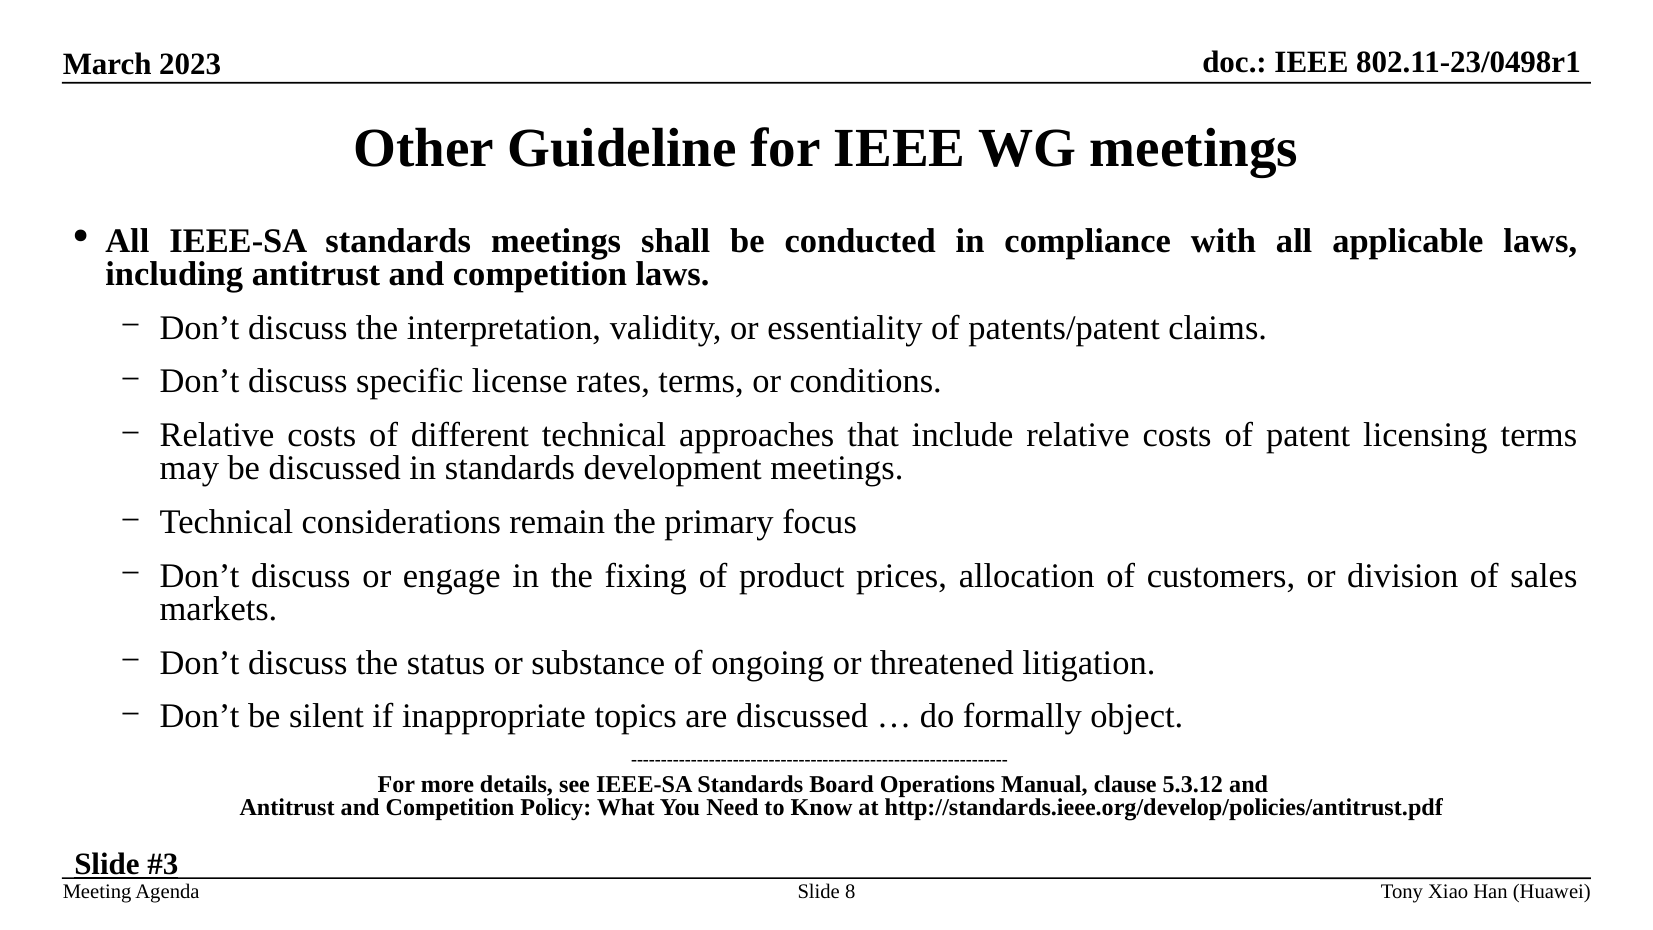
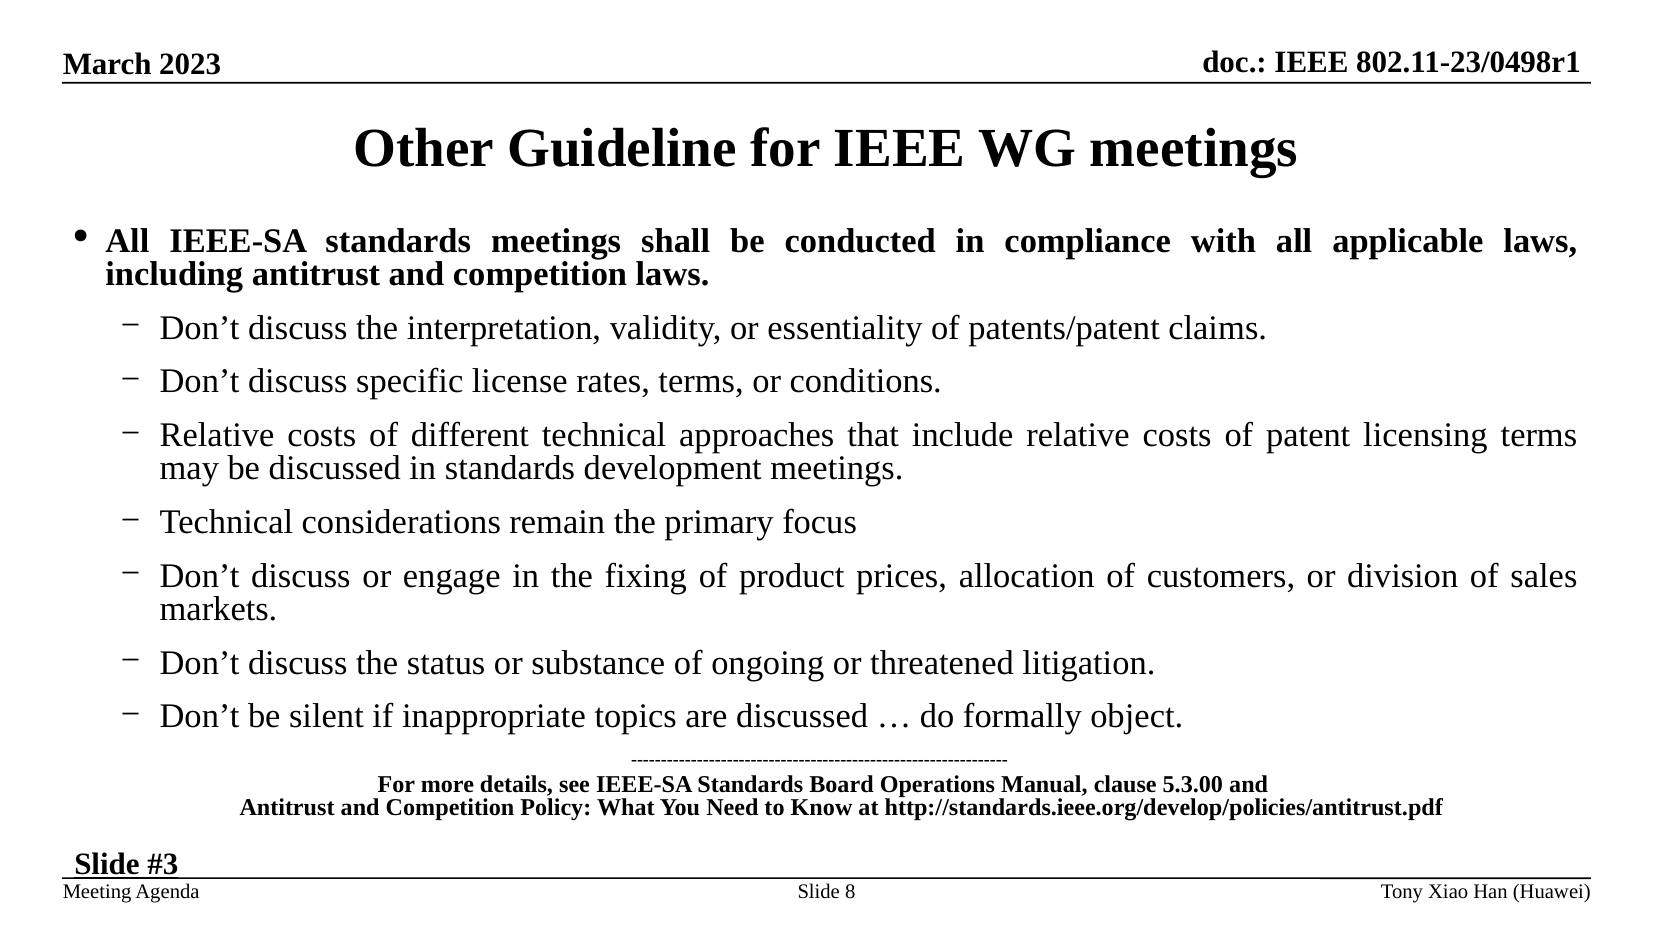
5.3.12: 5.3.12 -> 5.3.00
